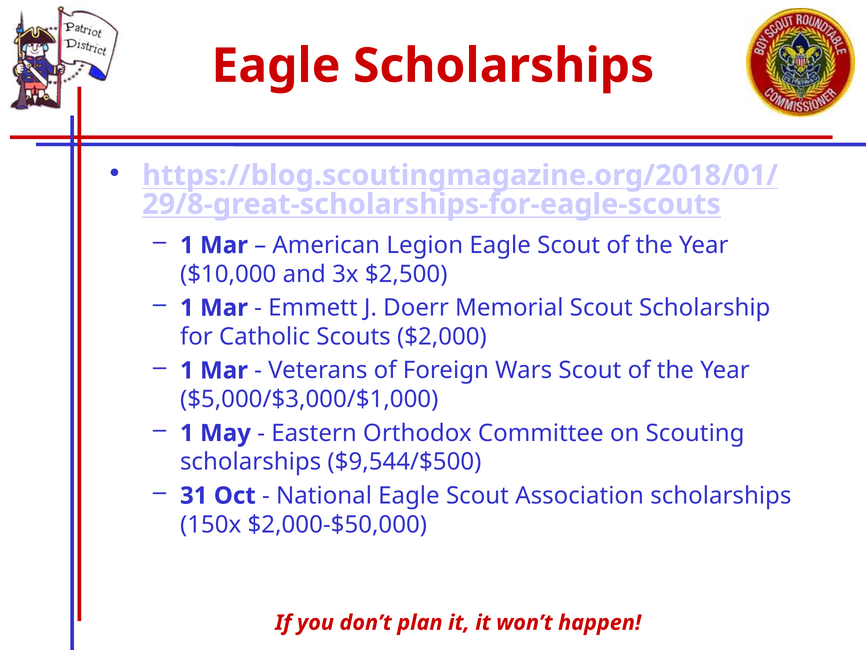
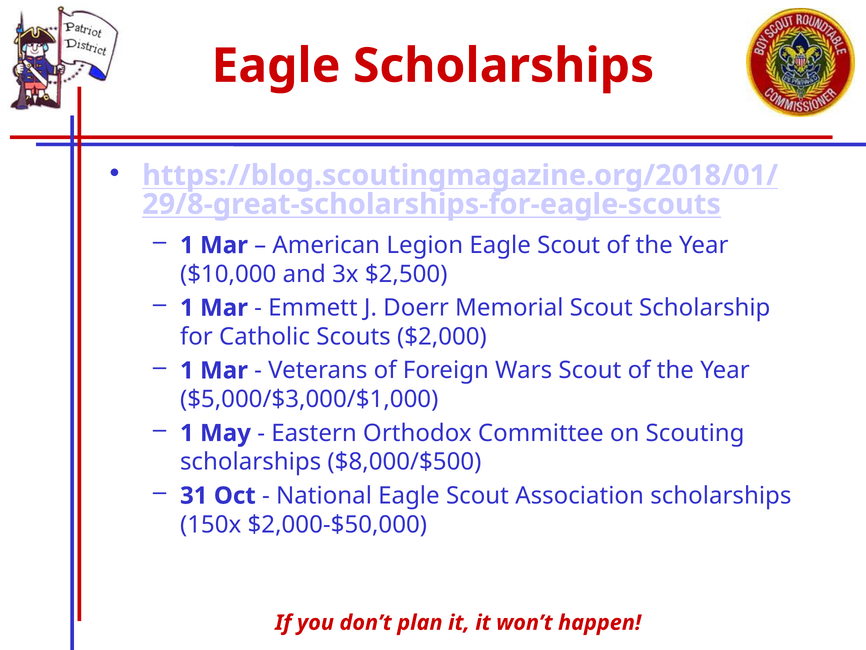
$9,544/$500: $9,544/$500 -> $8,000/$500
